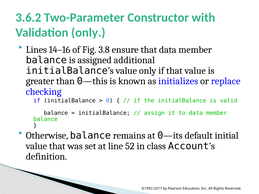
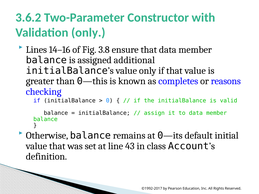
initializes: initializes -> completes
replace: replace -> reasons
52: 52 -> 43
